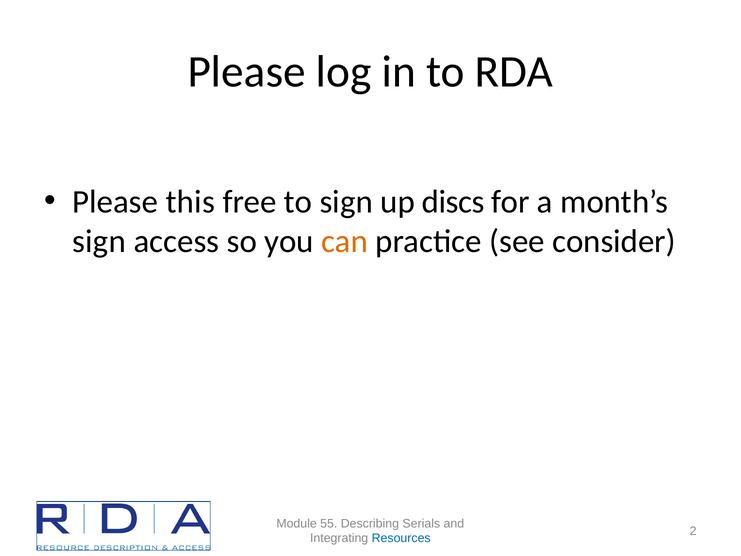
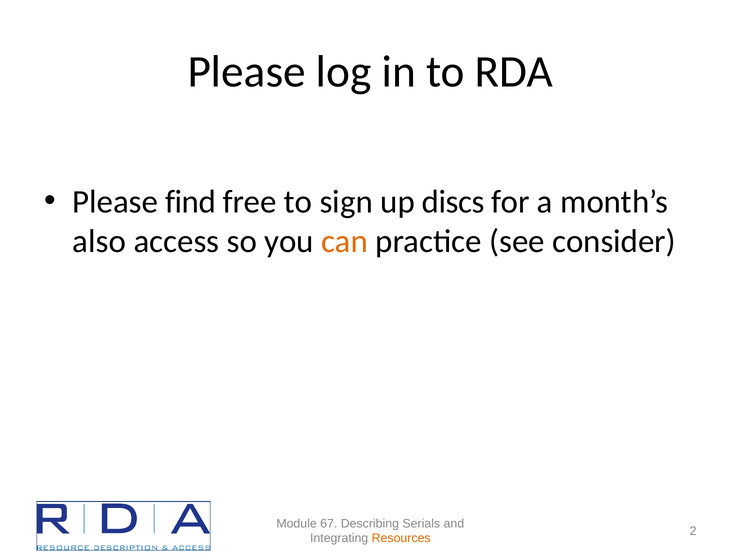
this: this -> find
sign at (99, 241): sign -> also
55: 55 -> 67
Resources colour: blue -> orange
